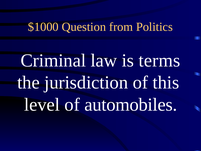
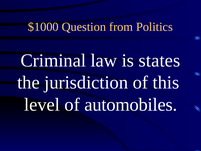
terms: terms -> states
